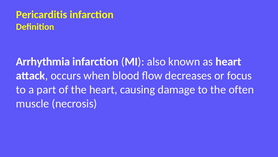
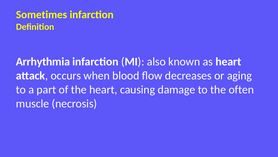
Pericarditis: Pericarditis -> Sometimes
focus: focus -> aging
